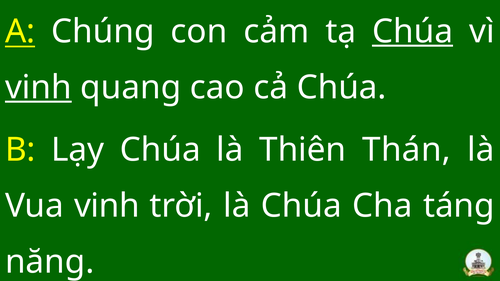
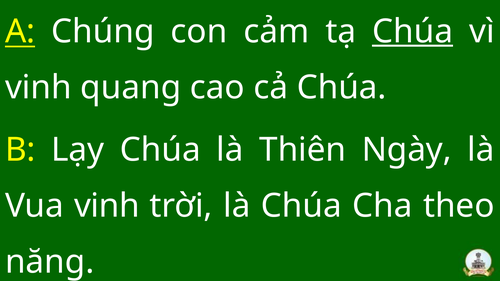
vinh at (38, 87) underline: present -> none
Thán: Thán -> Ngày
táng: táng -> theo
